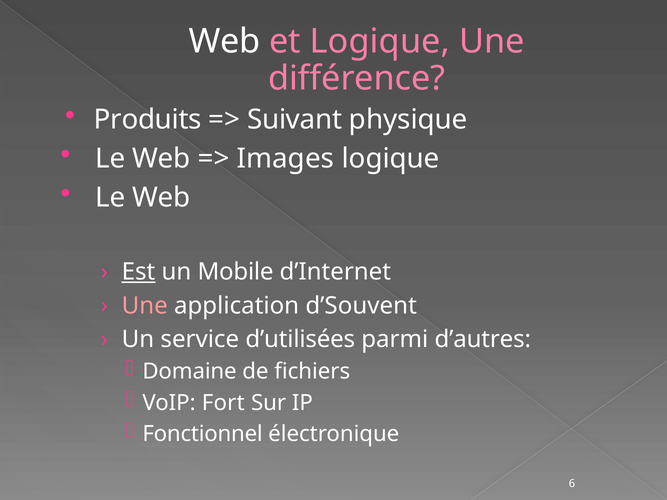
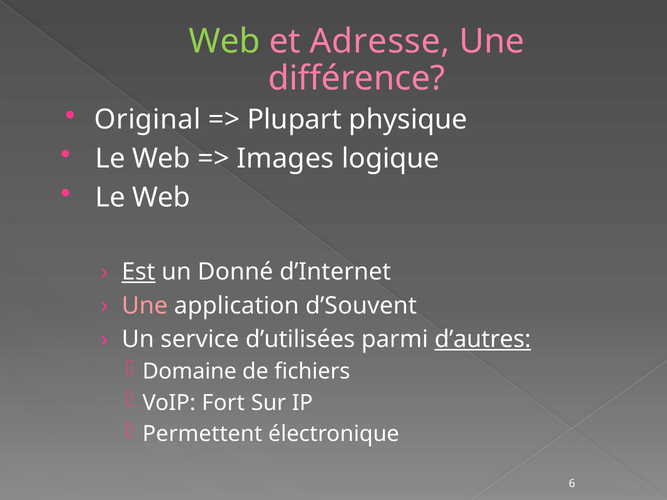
Web at (225, 41) colour: white -> light green
et Logique: Logique -> Adresse
Produits: Produits -> Original
Suivant: Suivant -> Plupart
Mobile: Mobile -> Donné
d’autres underline: none -> present
Fonctionnel: Fonctionnel -> Permettent
